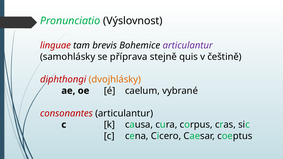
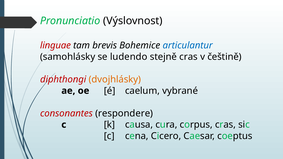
articulantur at (188, 46) colour: purple -> blue
příprava: příprava -> ludendo
stejně quis: quis -> cras
consonantes articulantur: articulantur -> respondere
